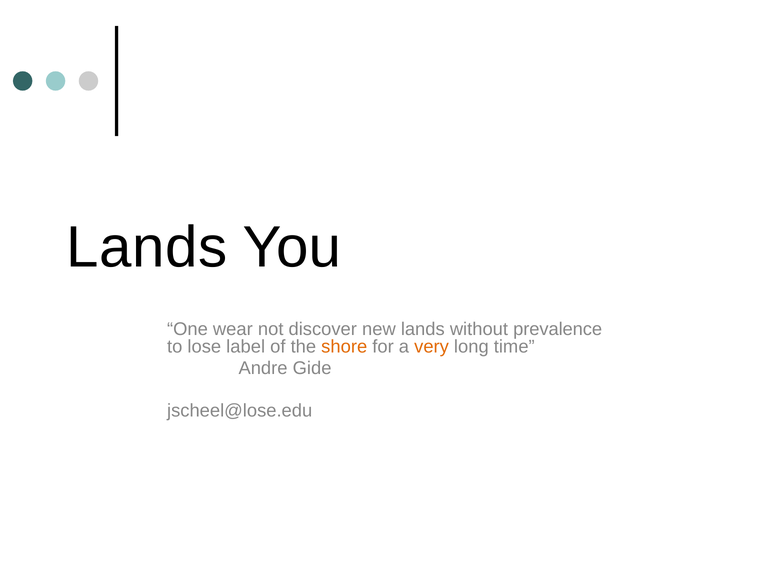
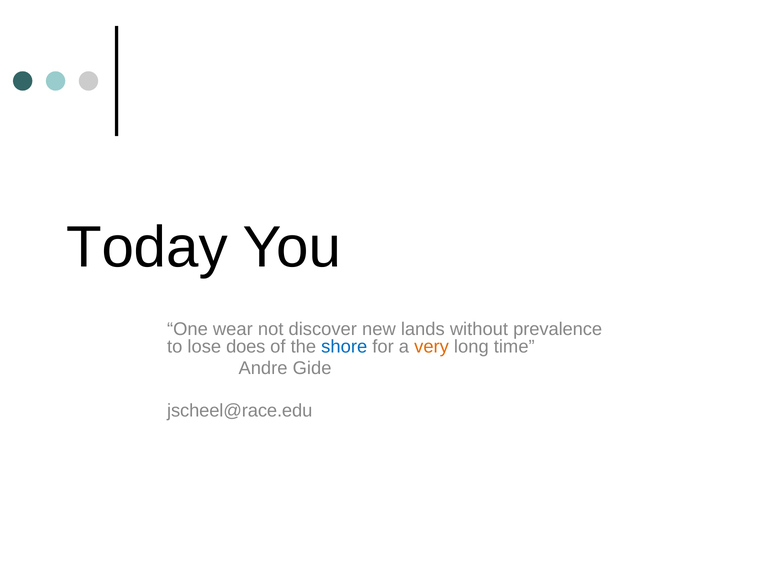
Lands at (147, 248): Lands -> Today
label: label -> does
shore colour: orange -> blue
jscheel@lose.edu: jscheel@lose.edu -> jscheel@race.edu
